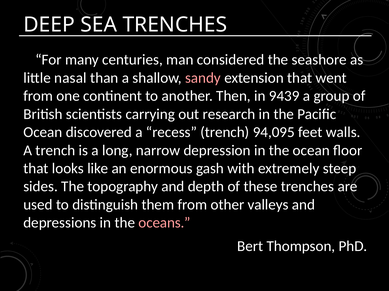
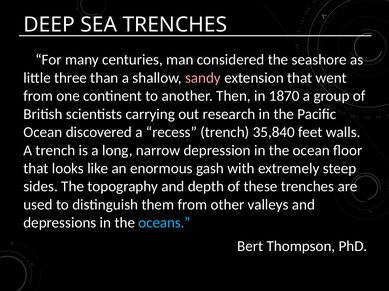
nasal: nasal -> three
9439: 9439 -> 1870
94,095: 94,095 -> 35,840
oceans colour: pink -> light blue
